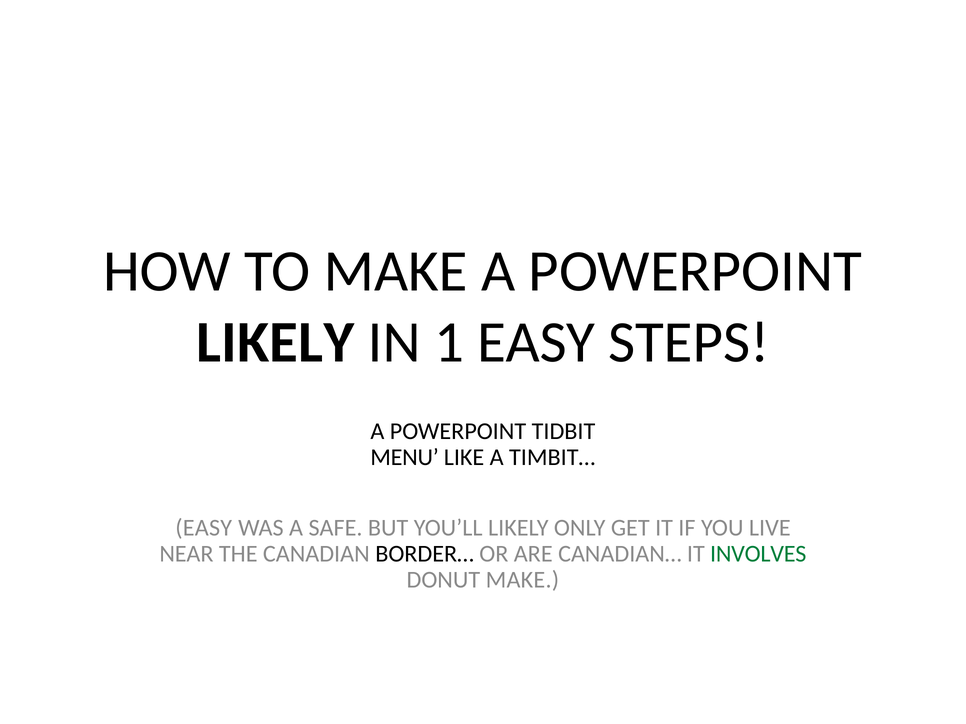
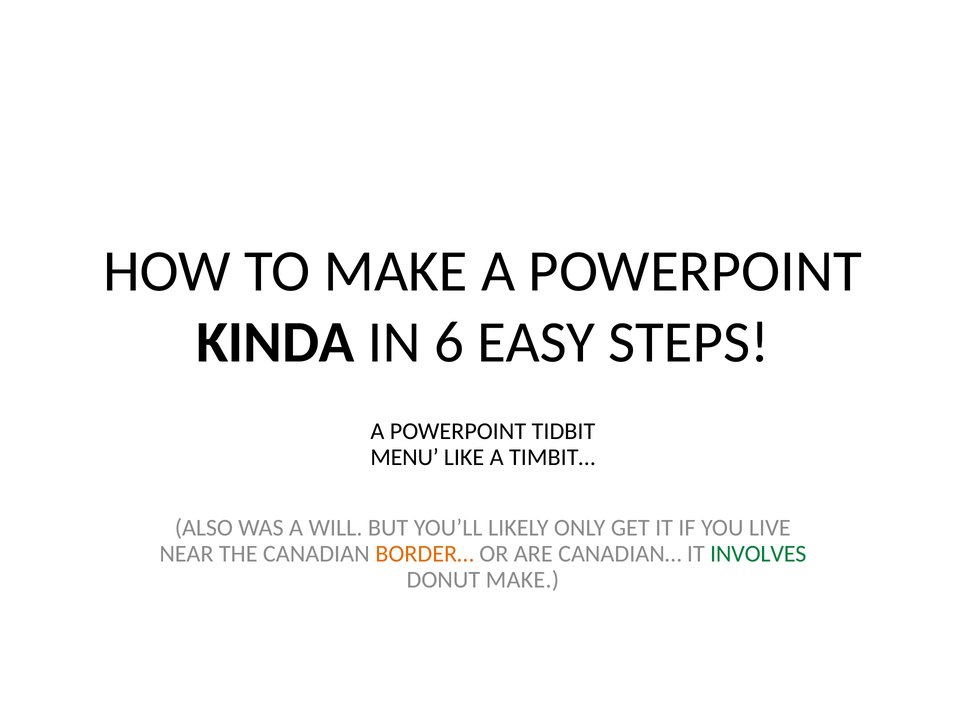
LIKELY at (275, 342): LIKELY -> KINDA
1: 1 -> 6
EASY at (204, 528): EASY -> ALSO
SAFE: SAFE -> WILL
BORDER… colour: black -> orange
